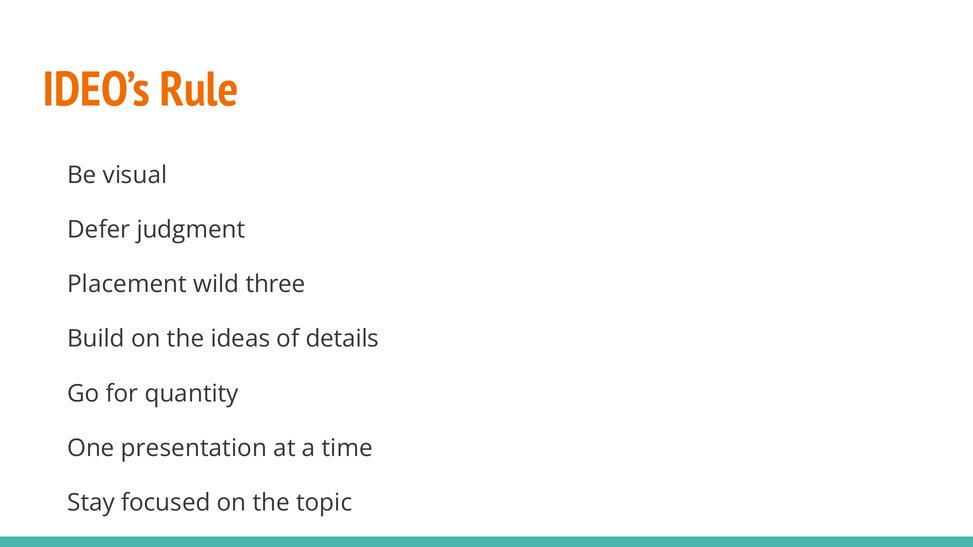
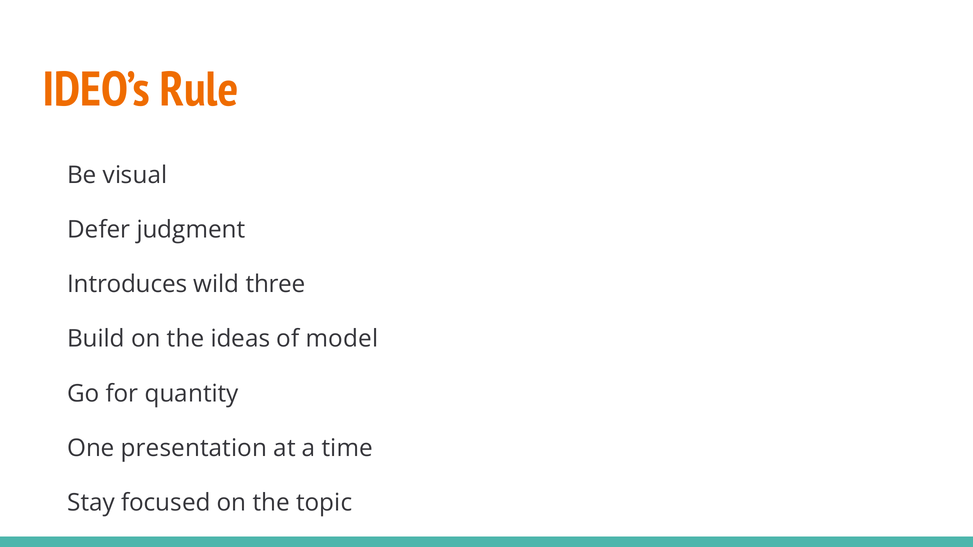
Placement: Placement -> Introduces
details: details -> model
